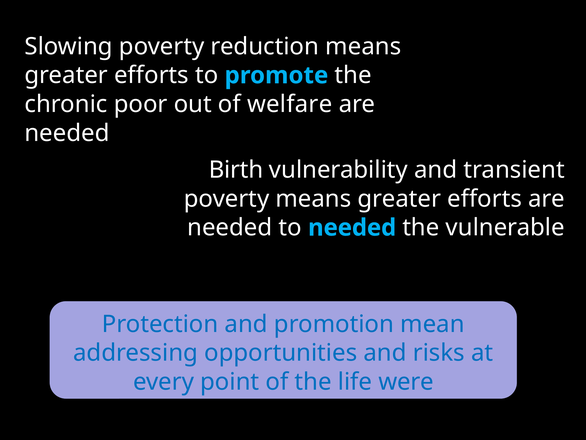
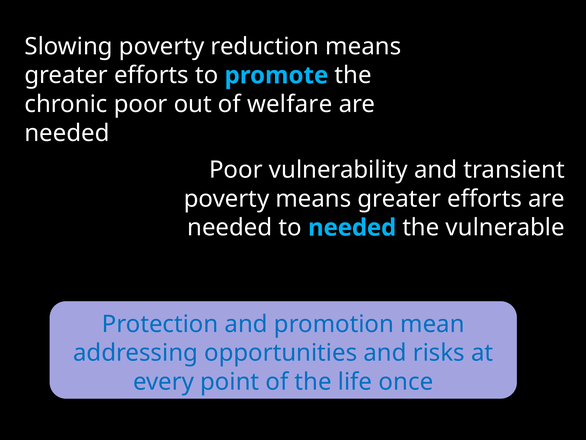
Birth at (236, 170): Birth -> Poor
were: were -> once
